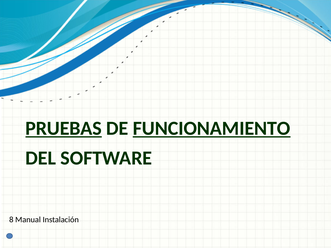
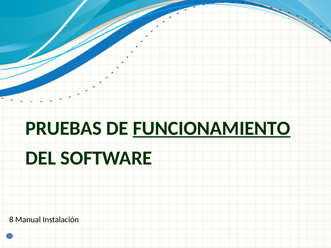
PRUEBAS underline: present -> none
